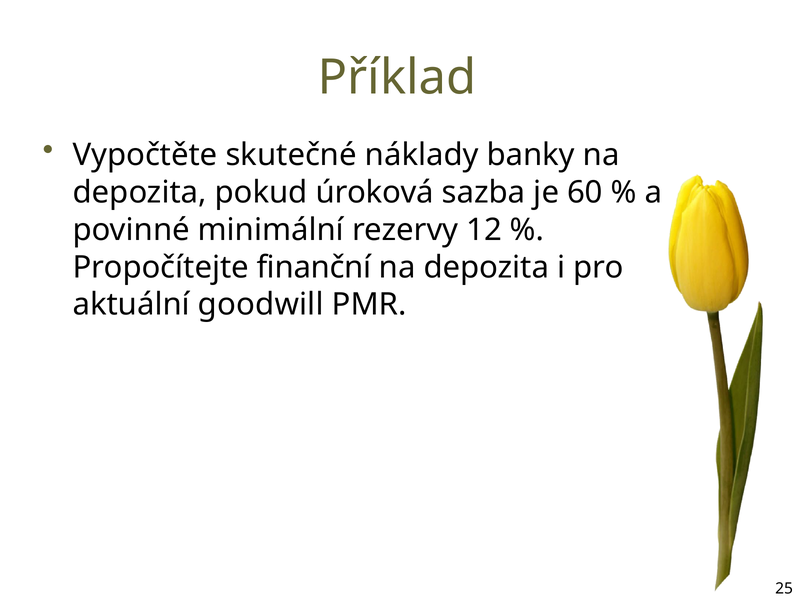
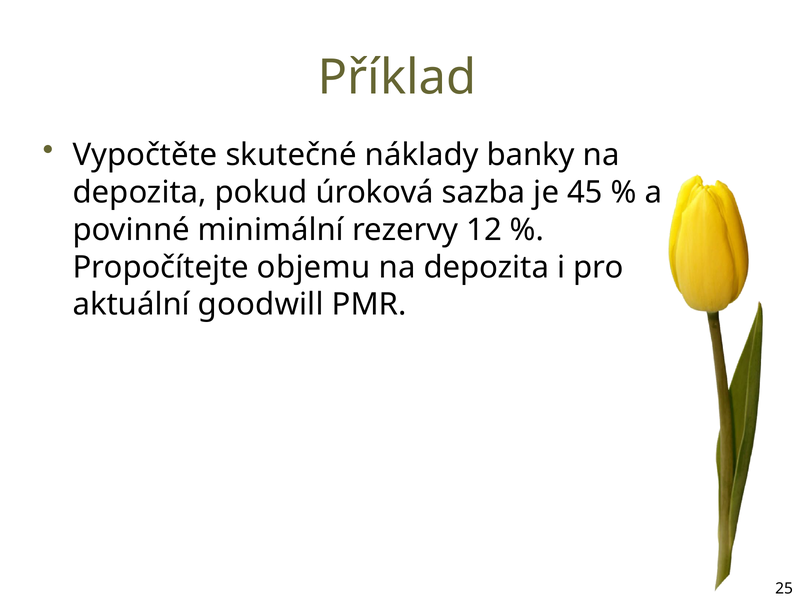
60: 60 -> 45
finanční: finanční -> objemu
